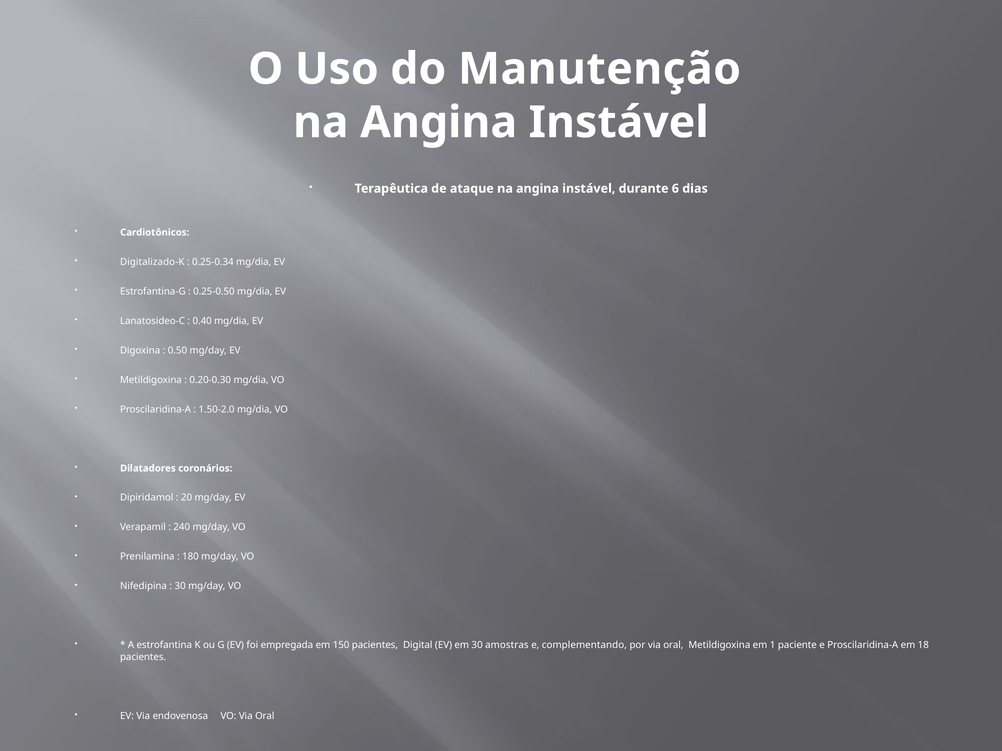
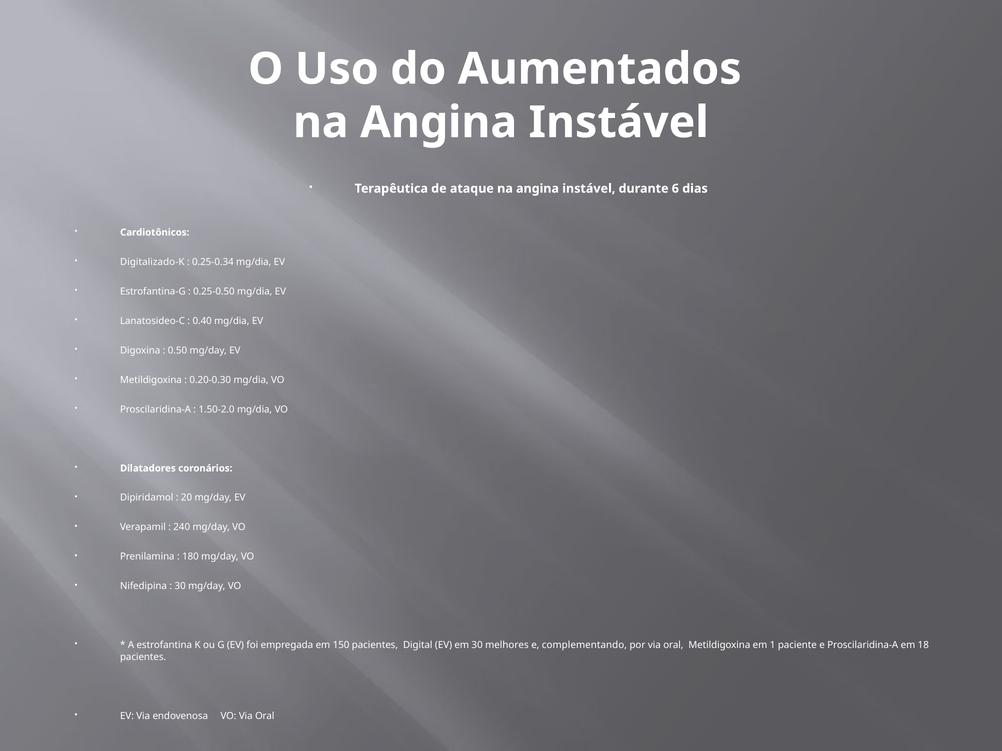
Manutenção: Manutenção -> Aumentados
amostras: amostras -> melhores
